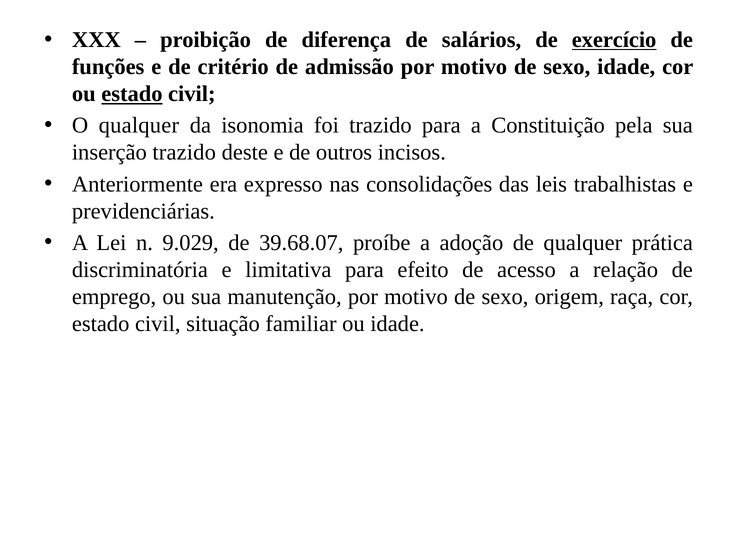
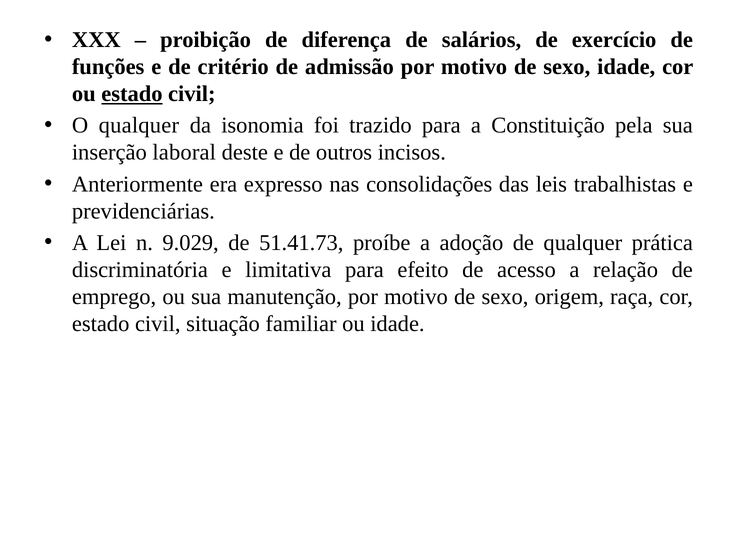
exercício underline: present -> none
inserção trazido: trazido -> laboral
39.68.07: 39.68.07 -> 51.41.73
